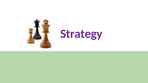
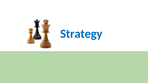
Strategy colour: purple -> blue
